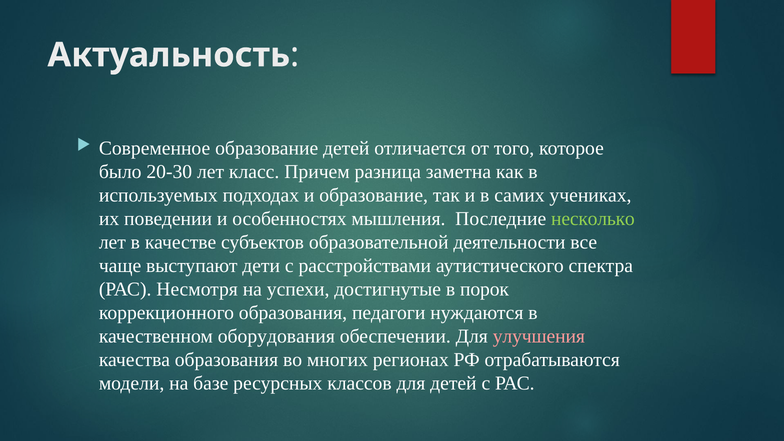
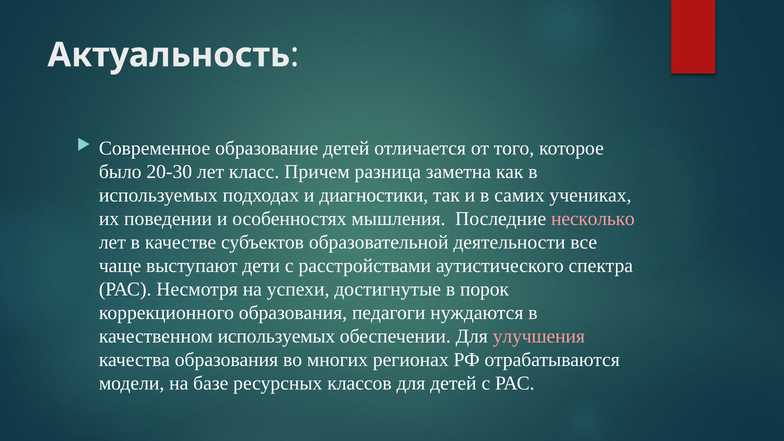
и образование: образование -> диагностики
несколько colour: light green -> pink
качественном оборудования: оборудования -> используемых
